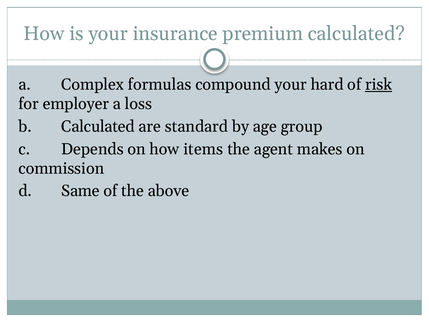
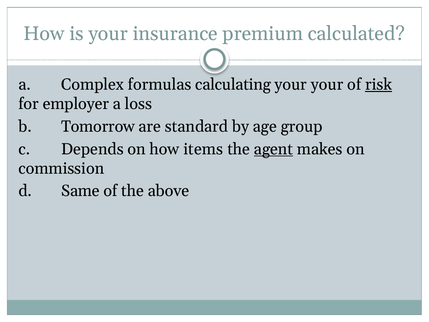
compound: compound -> calculating
your hard: hard -> your
b Calculated: Calculated -> Tomorrow
agent underline: none -> present
